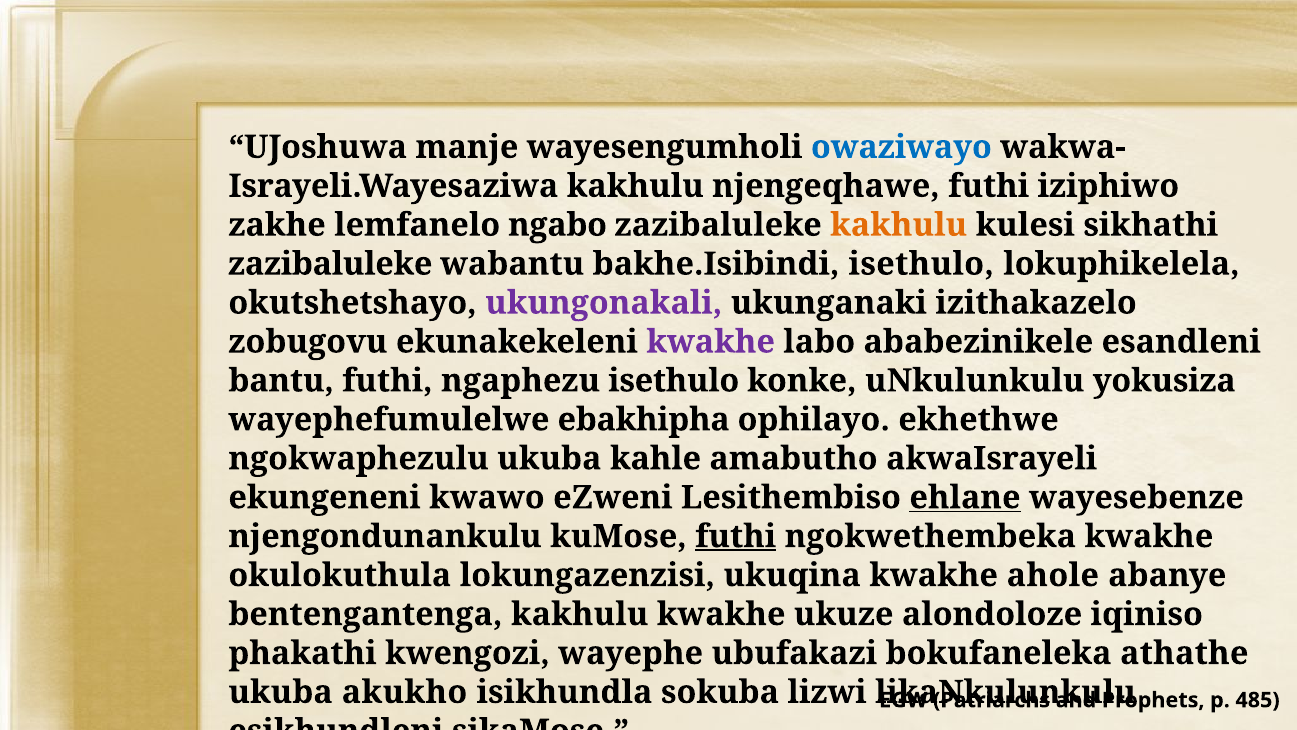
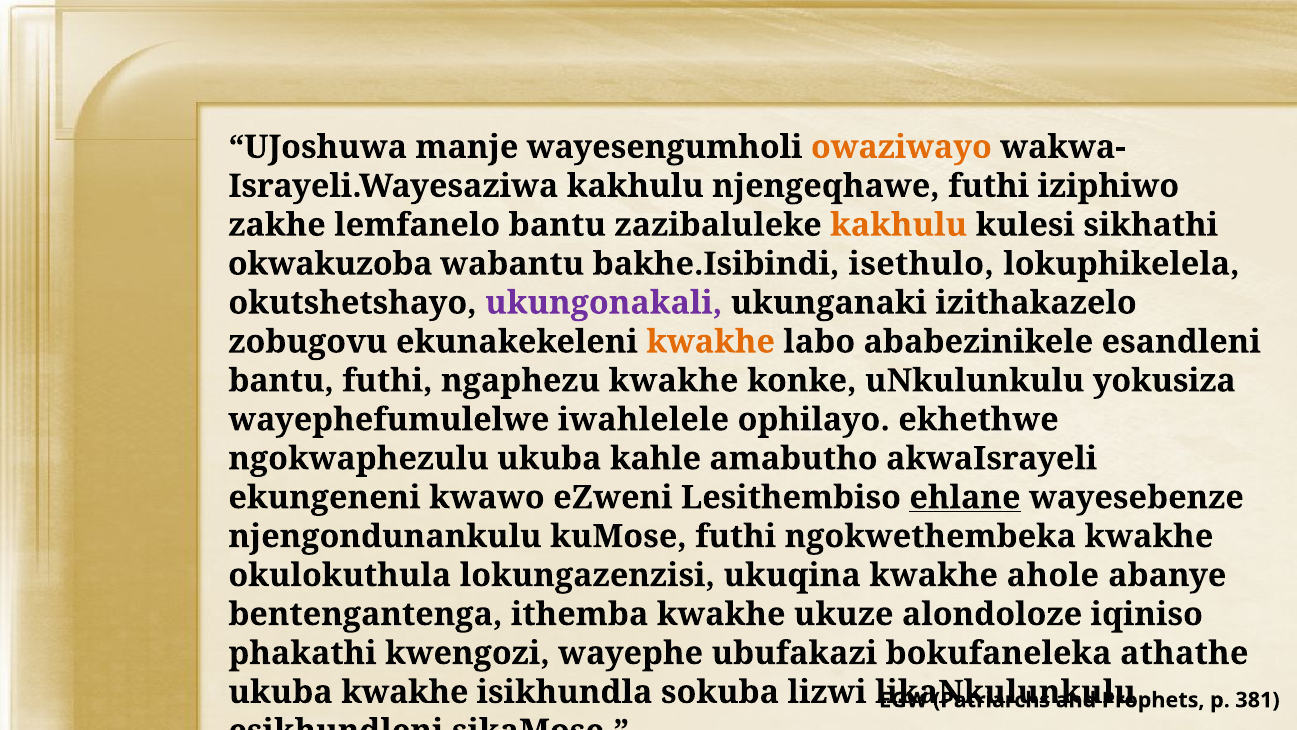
owaziwayo colour: blue -> orange
lemfanelo ngabo: ngabo -> bantu
zazibaluleke at (330, 264): zazibaluleke -> okwakuzoba
kwakhe at (711, 342) colour: purple -> orange
ngaphezu isethulo: isethulo -> kwakhe
ebakhipha: ebakhipha -> iwahlelele
futhi at (736, 536) underline: present -> none
bentengantenga kakhulu: kakhulu -> ithemba
ukuba akukho: akukho -> kwakhe
485: 485 -> 381
